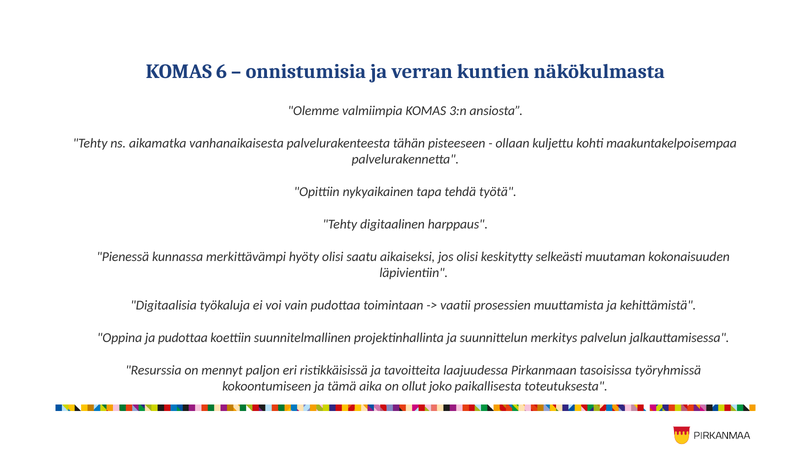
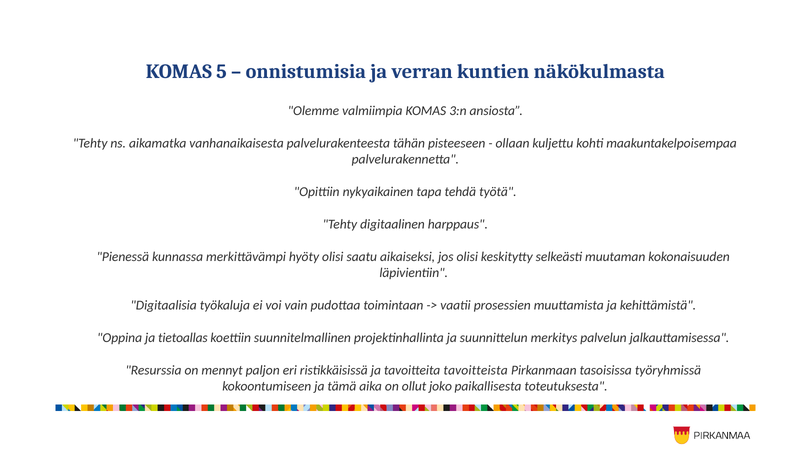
6: 6 -> 5
ja pudottaa: pudottaa -> tietoallas
laajuudessa: laajuudessa -> tavoitteista
